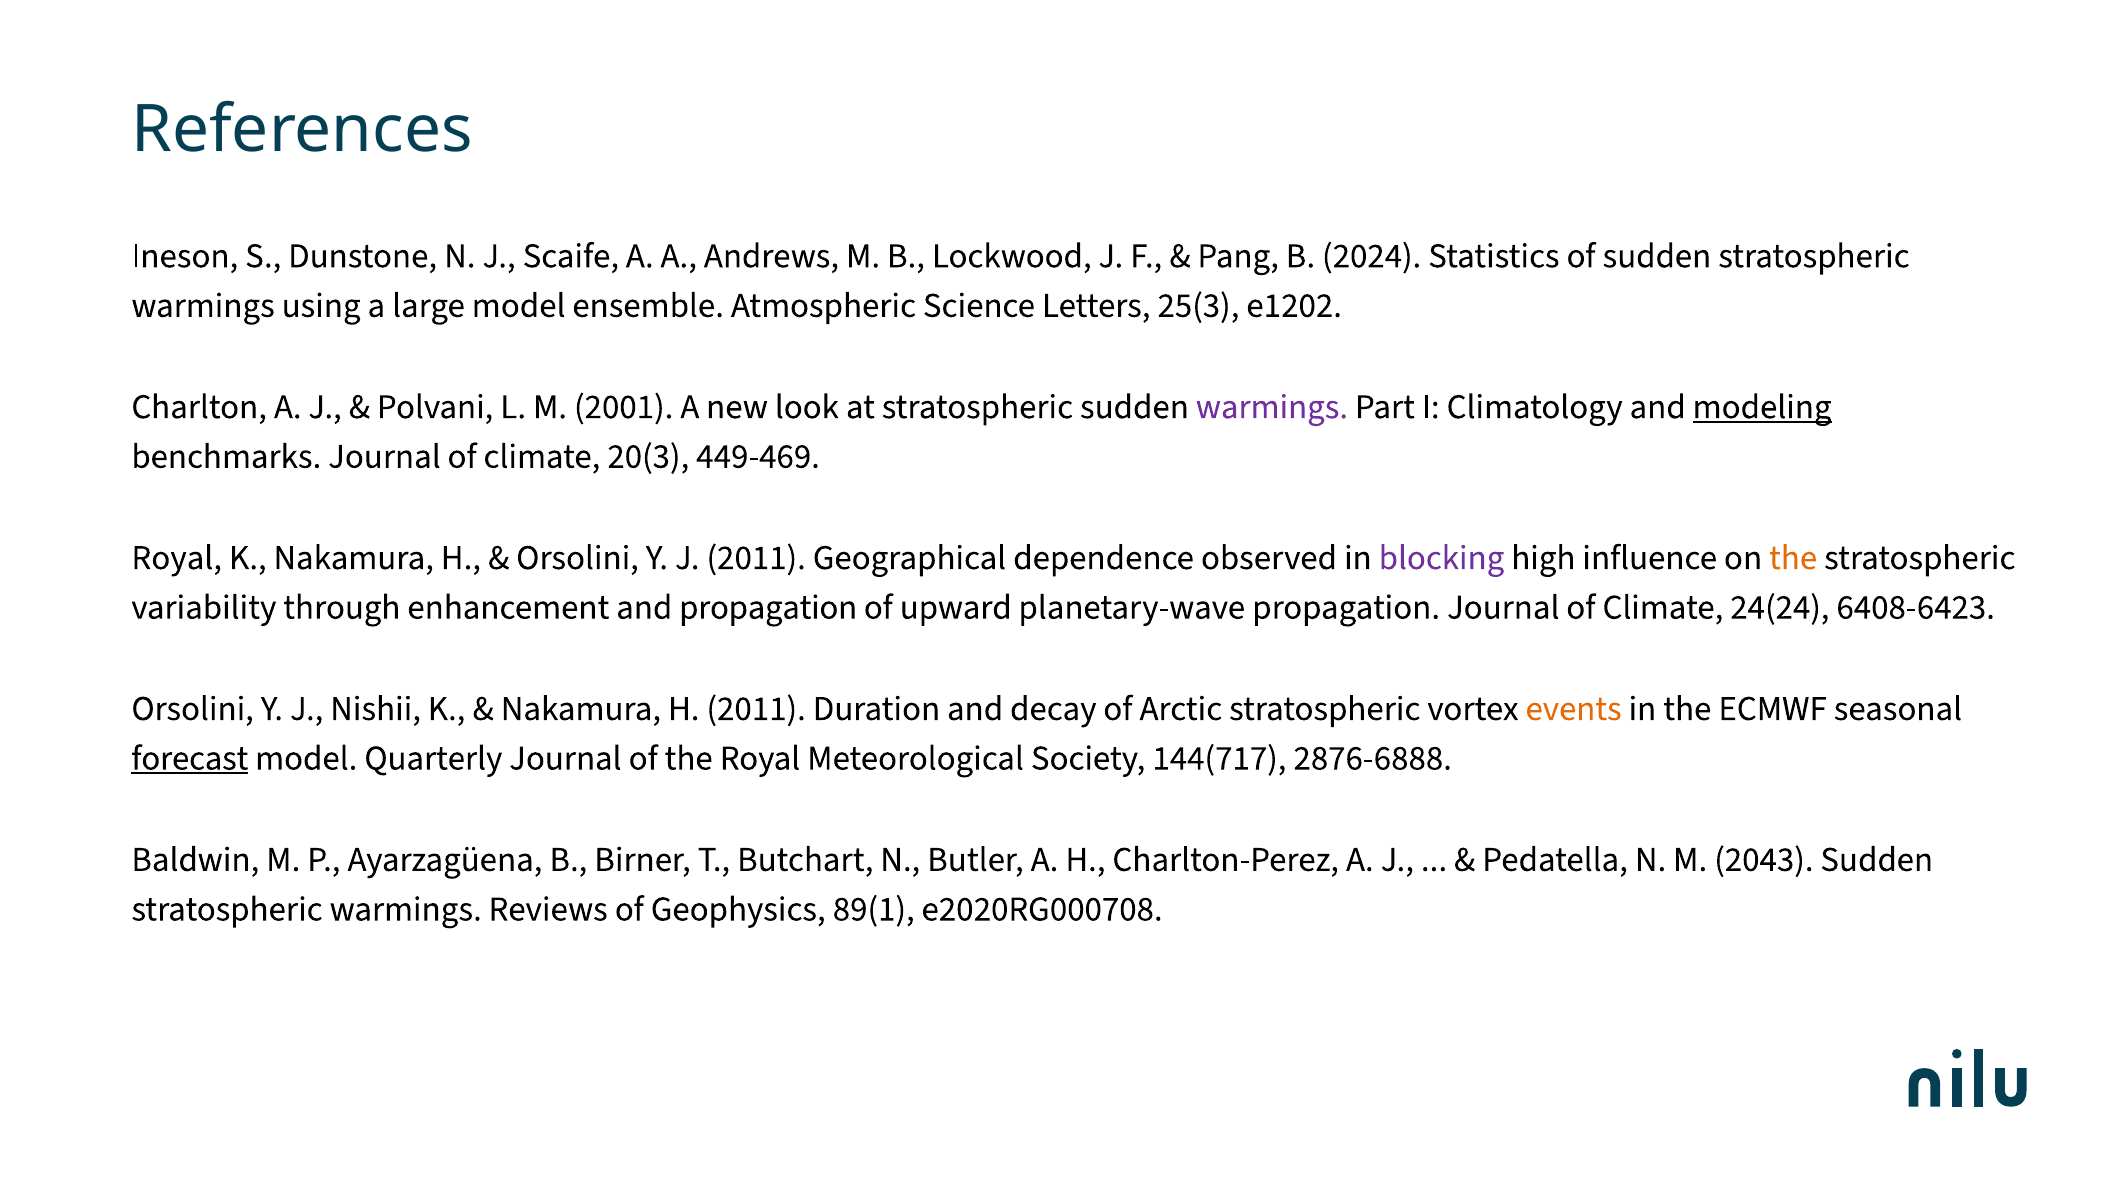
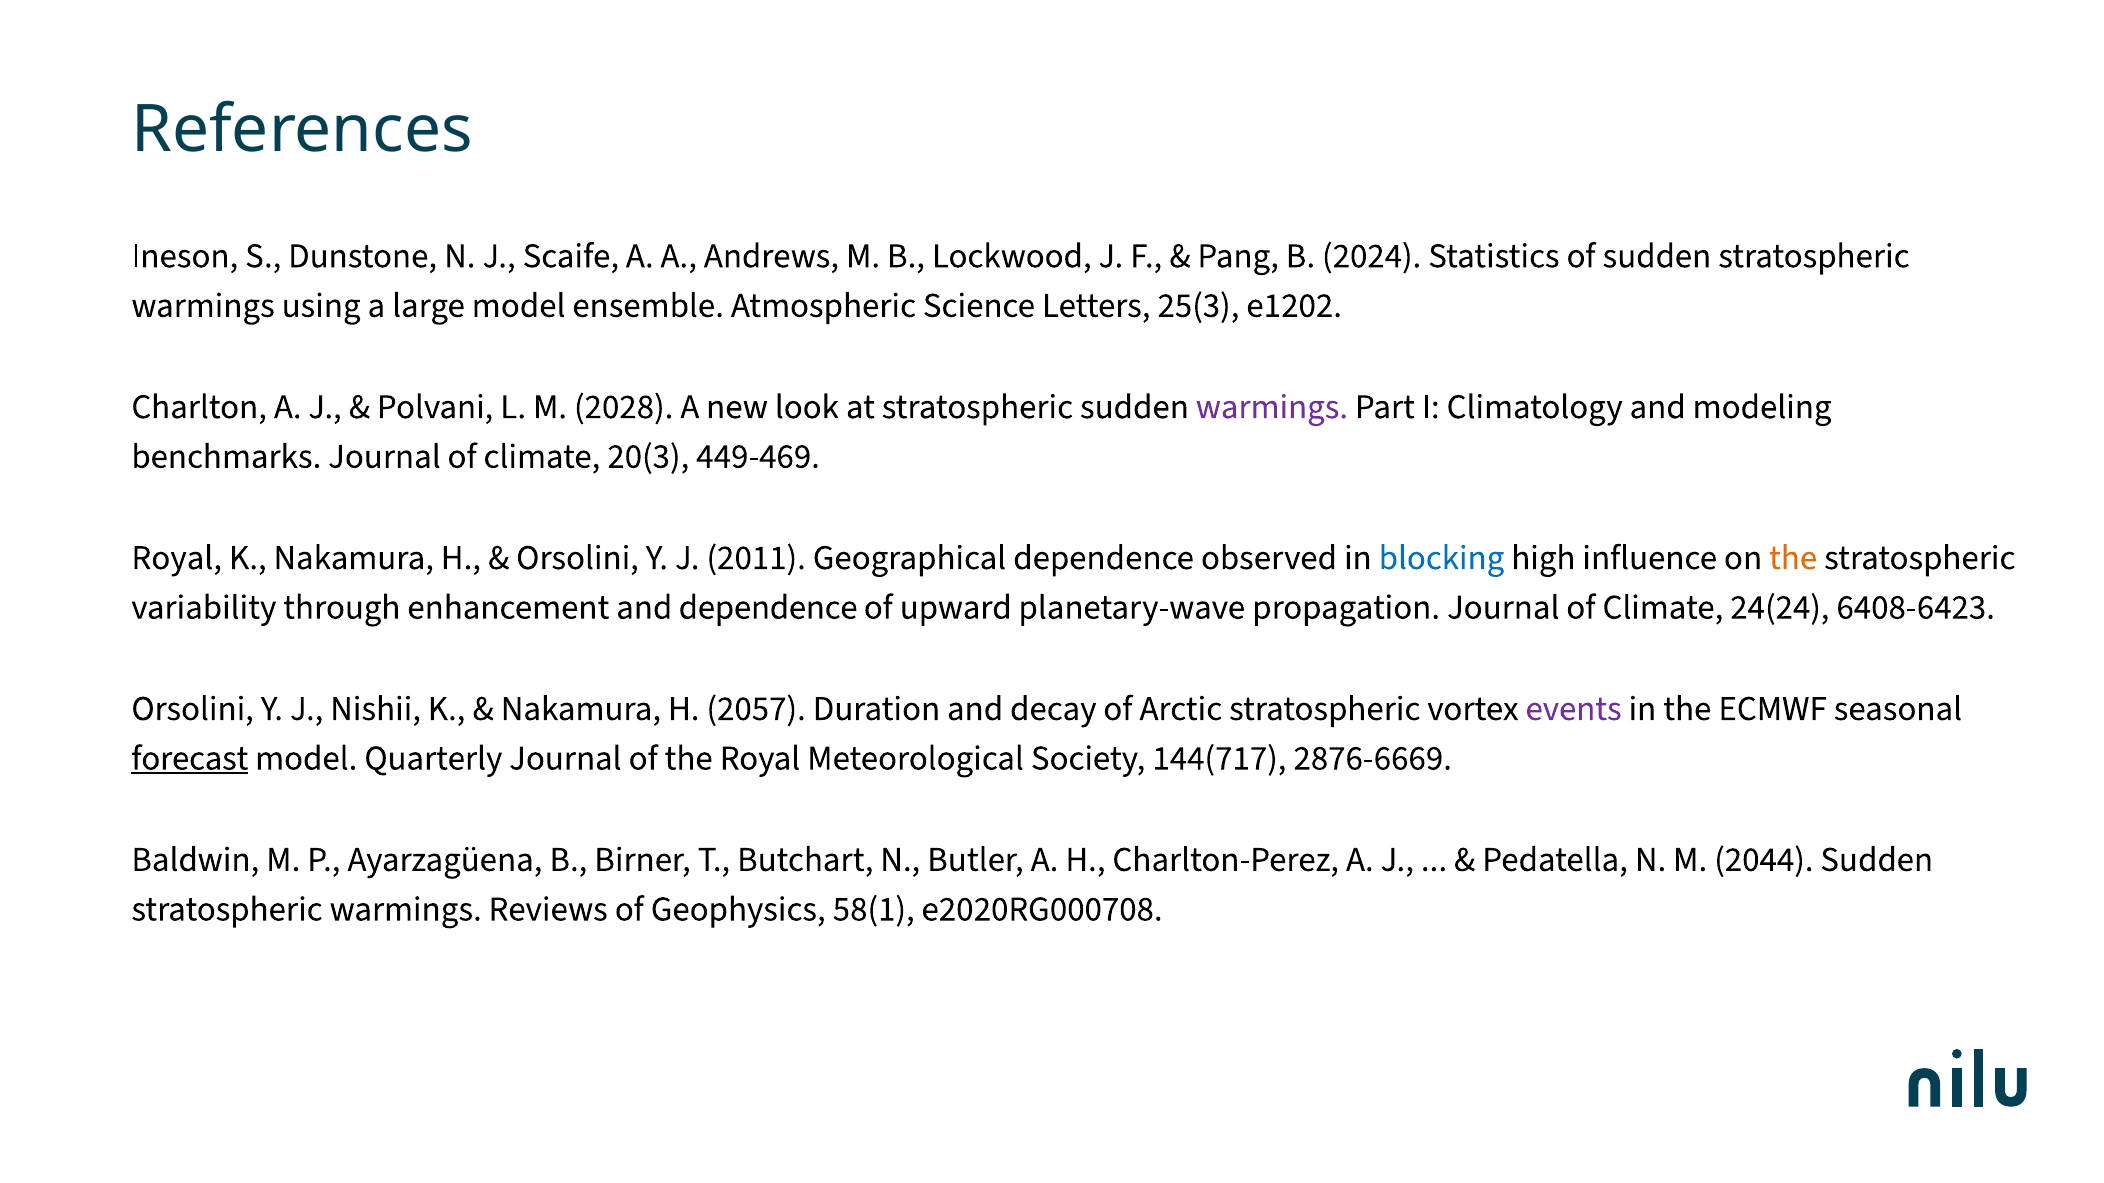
2001: 2001 -> 2028
modeling underline: present -> none
blocking colour: purple -> blue
and propagation: propagation -> dependence
H 2011: 2011 -> 2057
events colour: orange -> purple
2876-6888: 2876-6888 -> 2876-6669
2043: 2043 -> 2044
89(1: 89(1 -> 58(1
